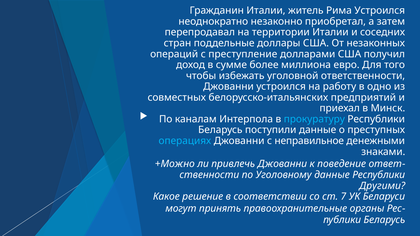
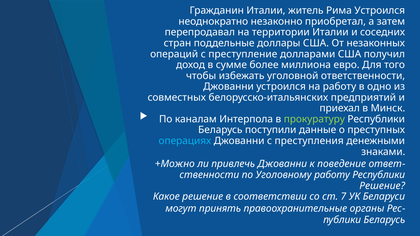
прокуратуру colour: light blue -> light green
неправильное: неправильное -> преступления
Уголовному данные: данные -> работу
Другими at (382, 186): Другими -> Решение
